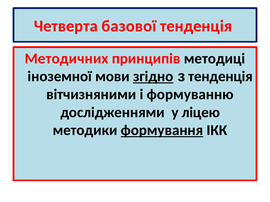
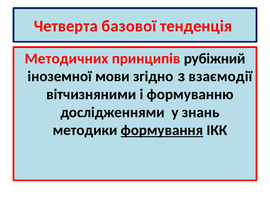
методиці: методиці -> рубіжний
згідно underline: present -> none
з тенденція: тенденція -> взаємодії
ліцею: ліцею -> знань
